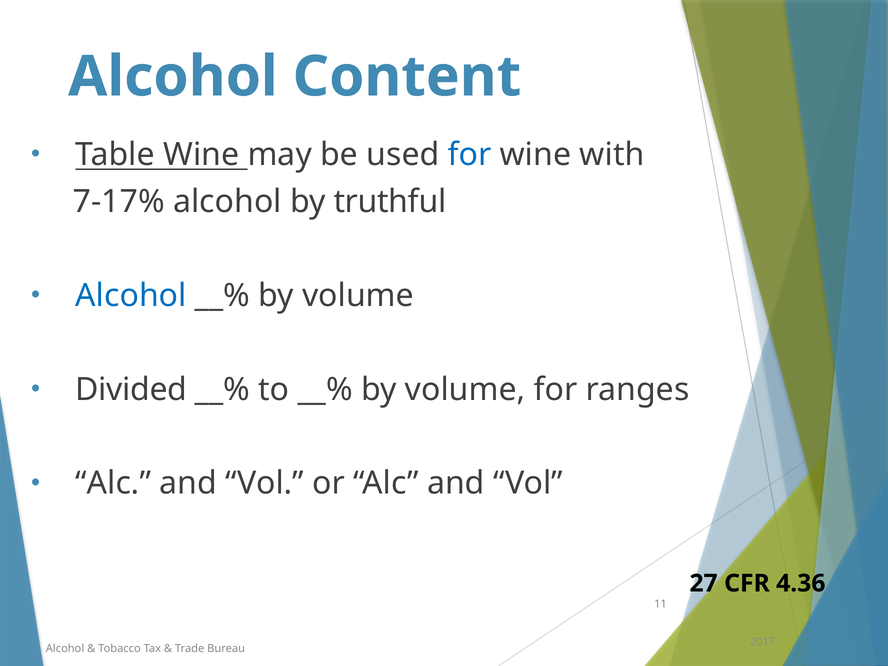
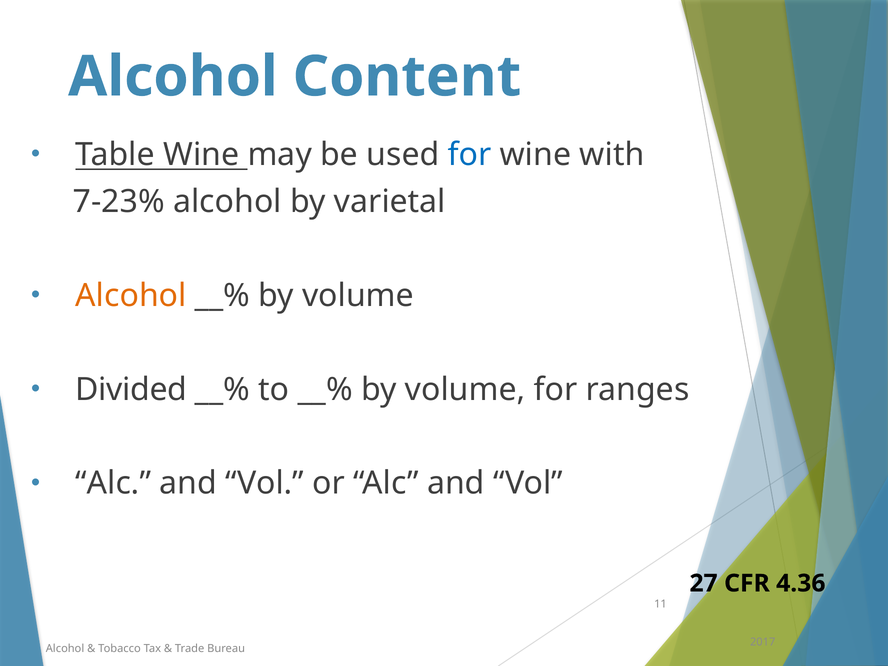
7-17%: 7-17% -> 7-23%
truthful: truthful -> varietal
Alcohol at (131, 296) colour: blue -> orange
